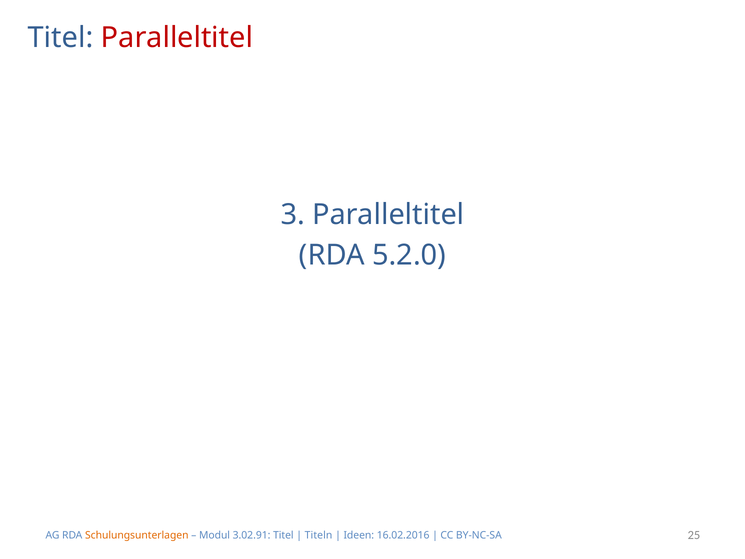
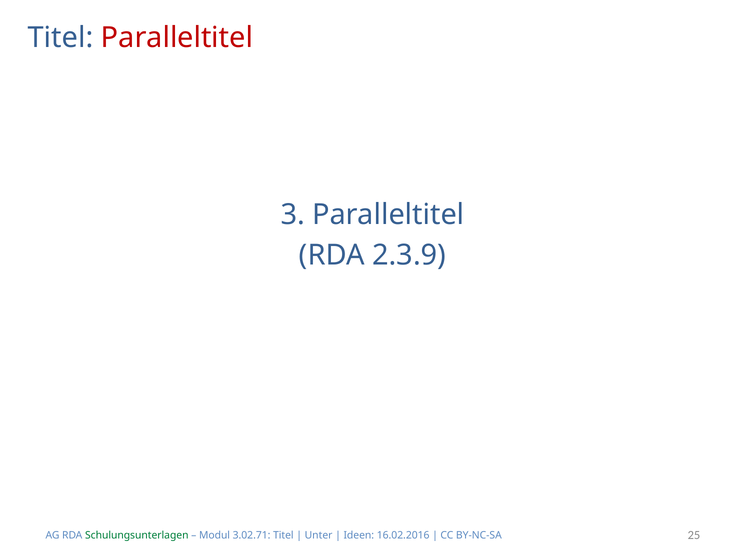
5.2.0: 5.2.0 -> 2.3.9
Schulungsunterlagen colour: orange -> green
3.02.91: 3.02.91 -> 3.02.71
Titeln: Titeln -> Unter
